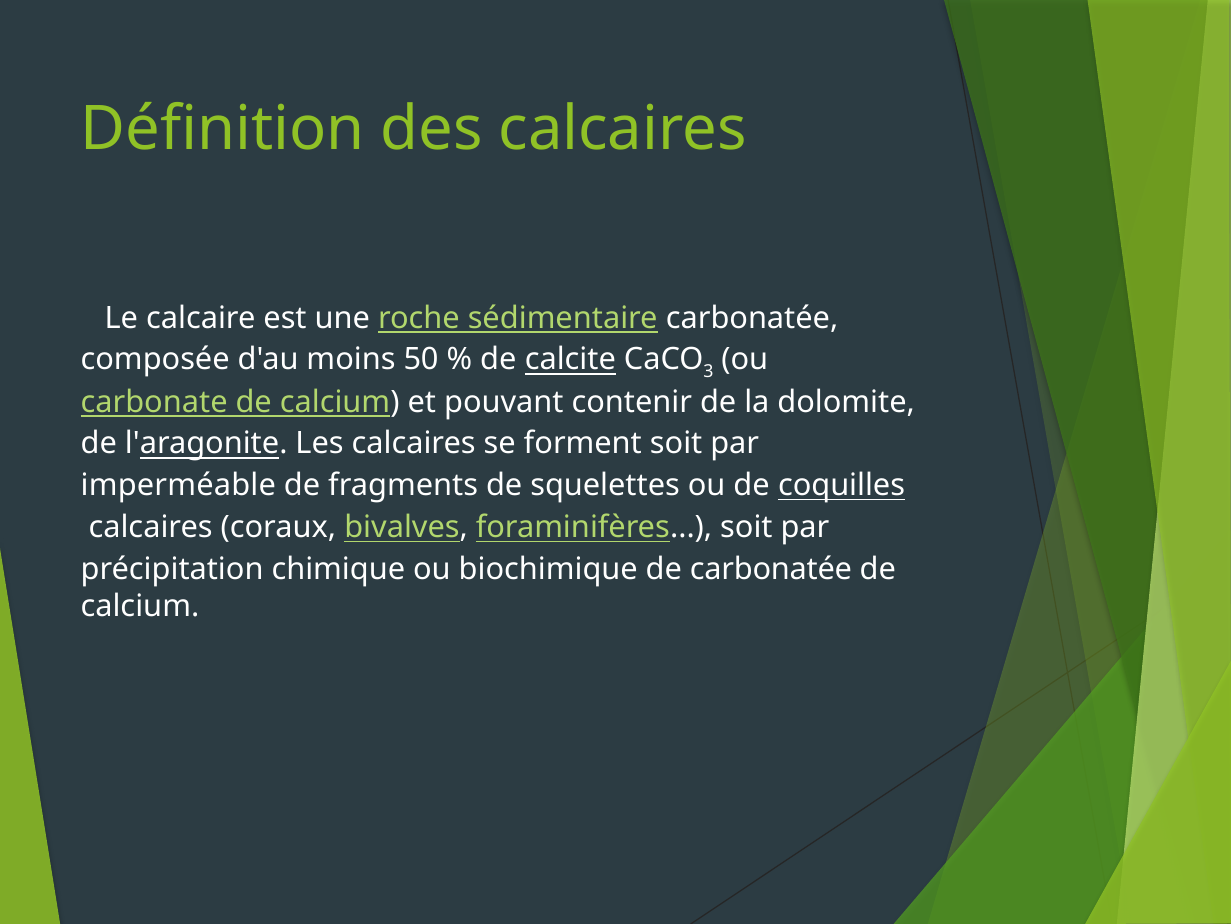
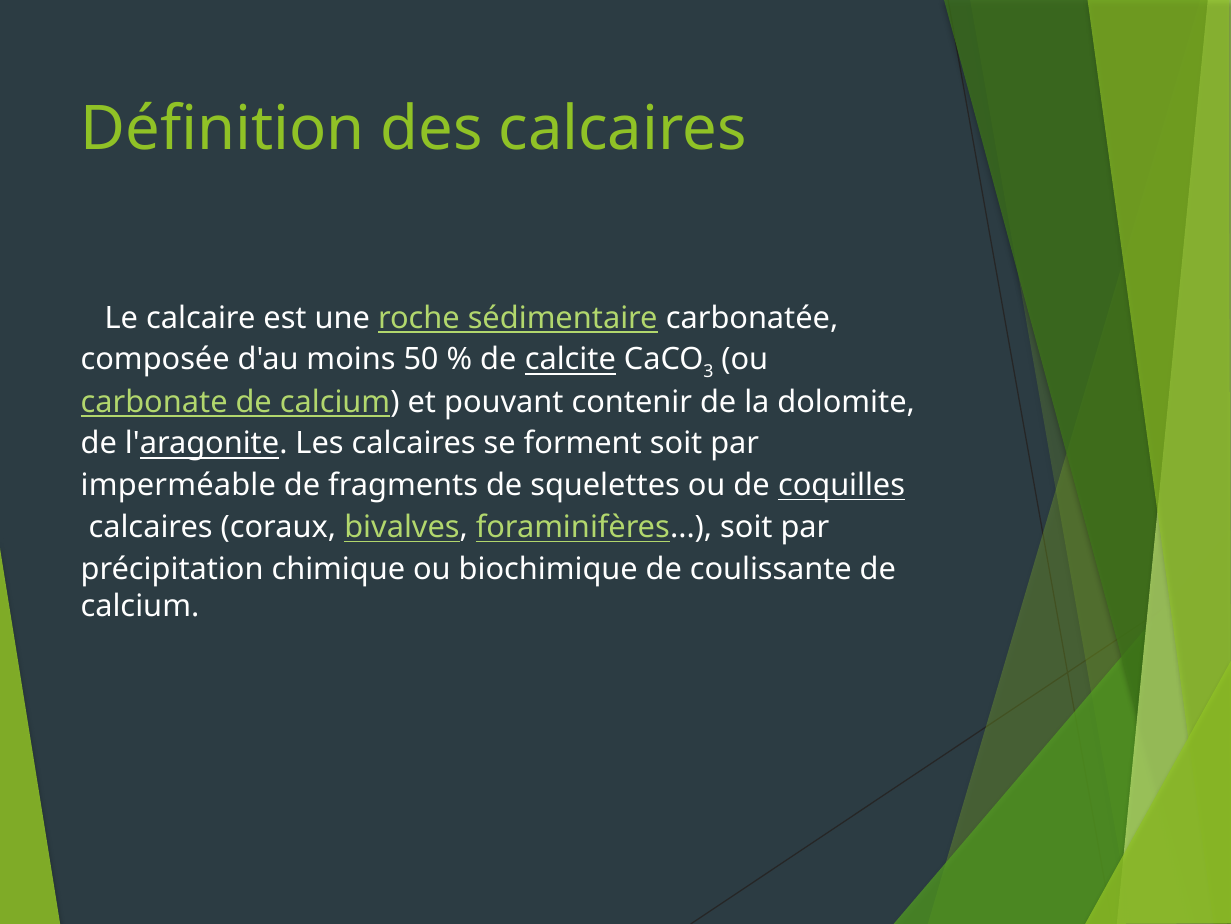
de carbonatée: carbonatée -> coulissante
